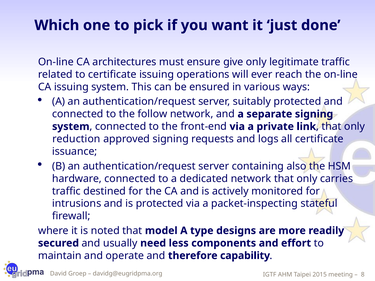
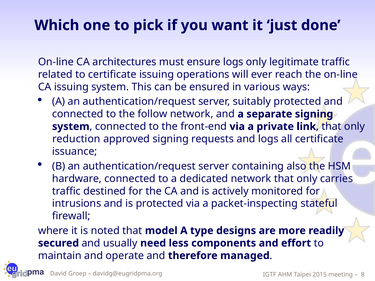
ensure give: give -> logs
capability: capability -> managed
